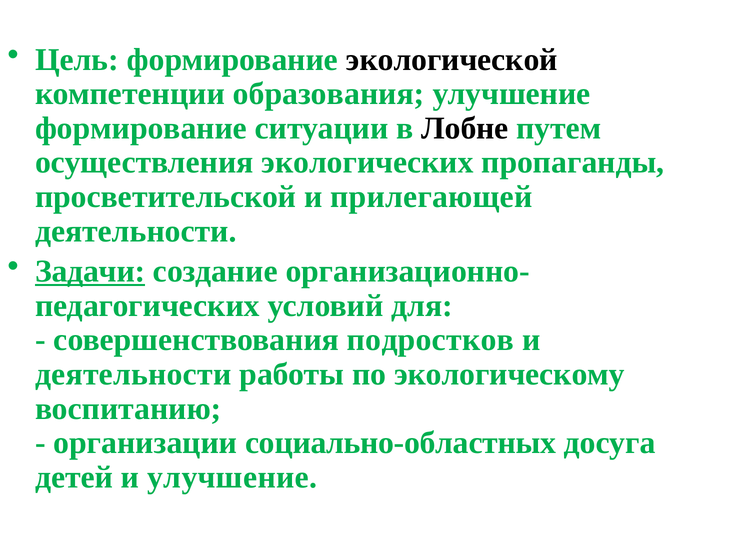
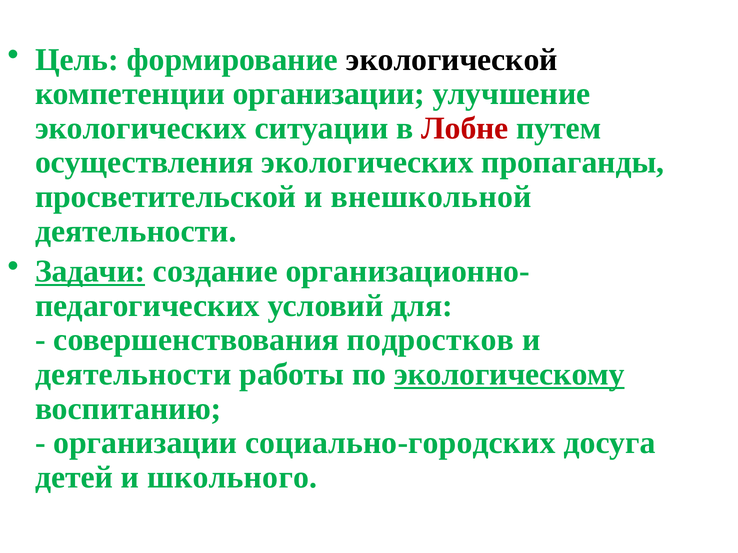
компетенции образования: образования -> организации
формирование at (141, 128): формирование -> экологических
Лобне colour: black -> red
прилегающей: прилегающей -> внешкольной
экологическому underline: none -> present
социально-областных: социально-областных -> социально-городских
и улучшение: улучшение -> школьного
